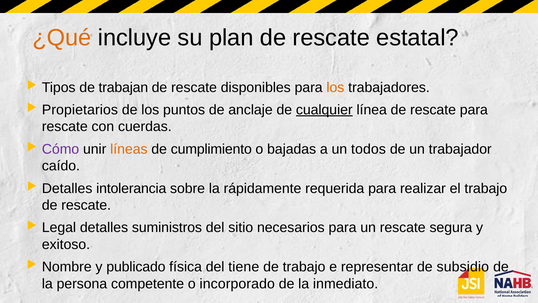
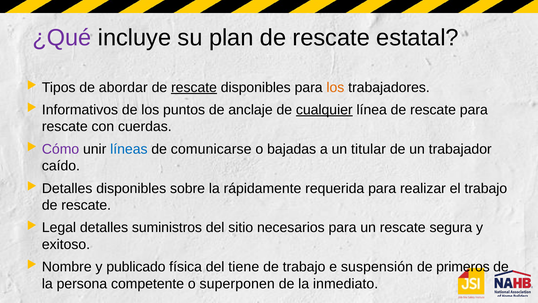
¿Qué colour: orange -> purple
trabajan: trabajan -> abordar
rescate at (194, 87) underline: none -> present
Propietarios: Propietarios -> Informativos
líneas colour: orange -> blue
cumplimiento: cumplimiento -> comunicarse
todos: todos -> titular
Detalles intolerancia: intolerancia -> disponibles
representar: representar -> suspensión
subsidio: subsidio -> primeros
incorporado: incorporado -> superponen
